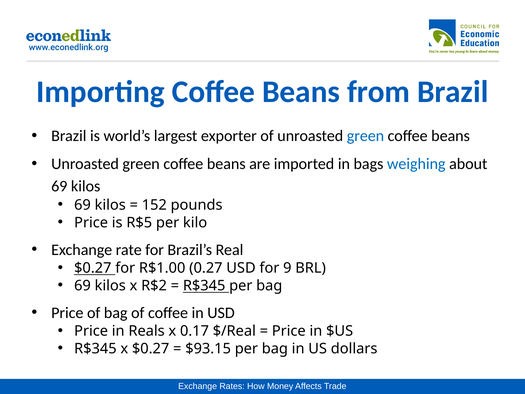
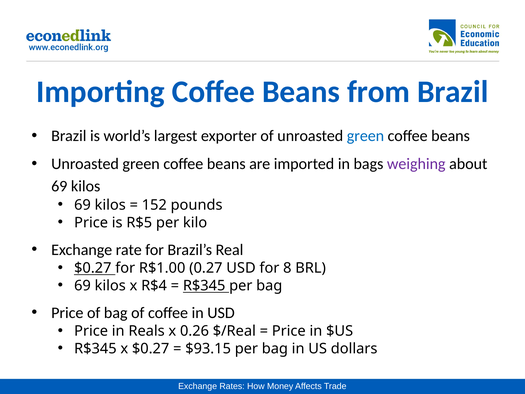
weighing colour: blue -> purple
9: 9 -> 8
R$2: R$2 -> R$4
0.17: 0.17 -> 0.26
